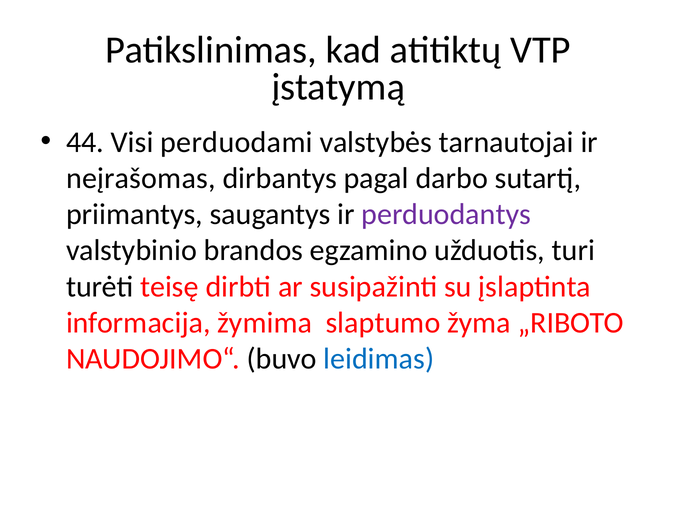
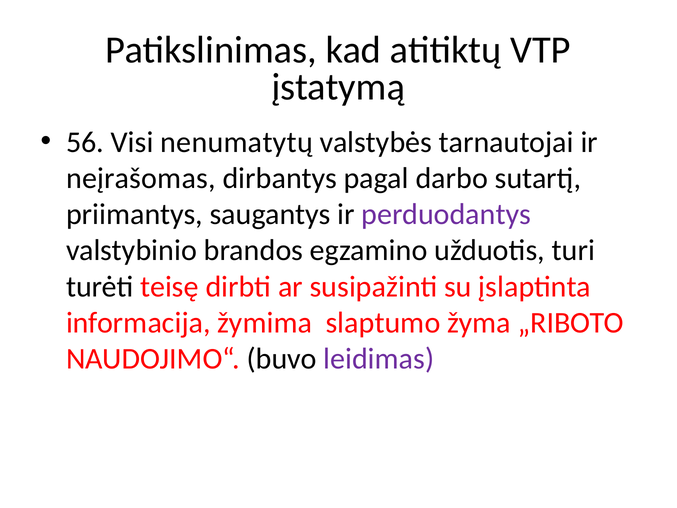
44: 44 -> 56
perduodami: perduodami -> nenumatytų
leidimas colour: blue -> purple
